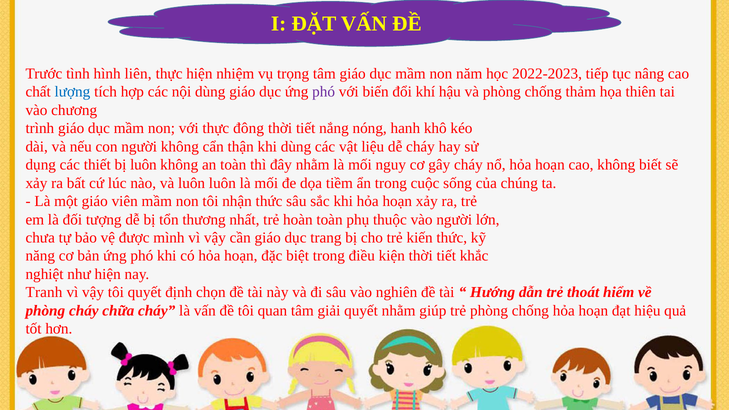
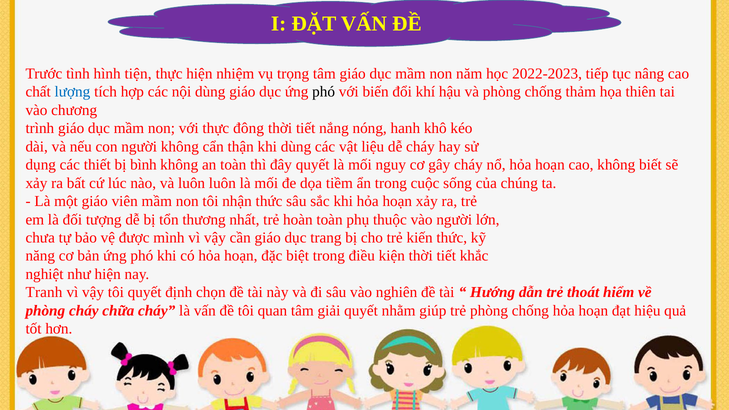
liên: liên -> tiện
phó at (324, 92) colour: purple -> black
bị luôn: luôn -> bình
đây nhằm: nhằm -> quyết
